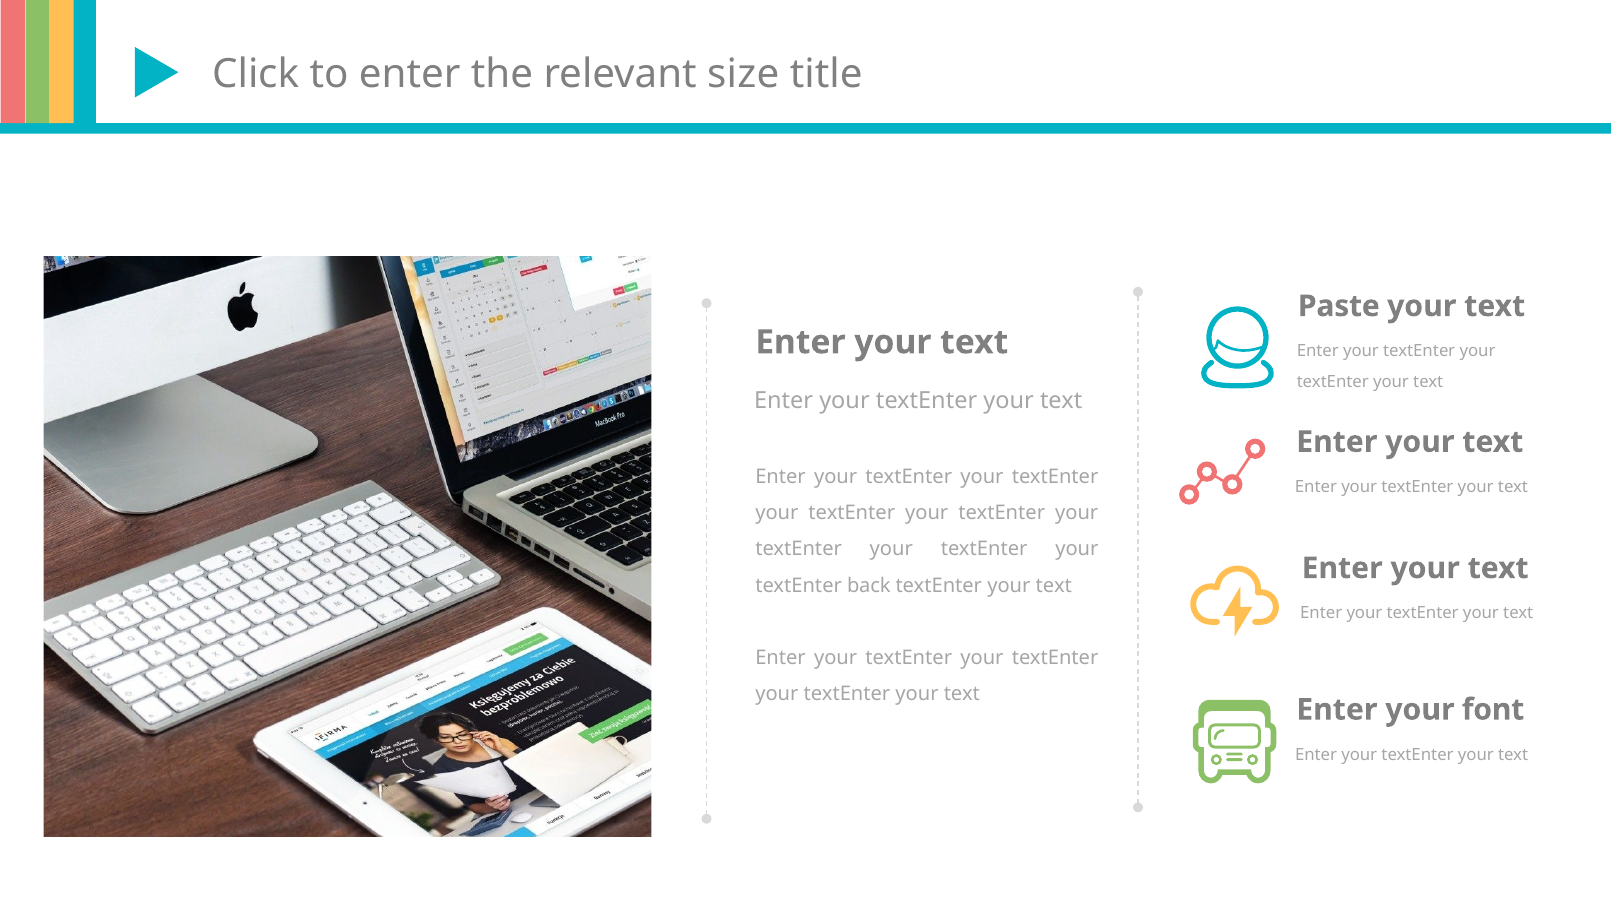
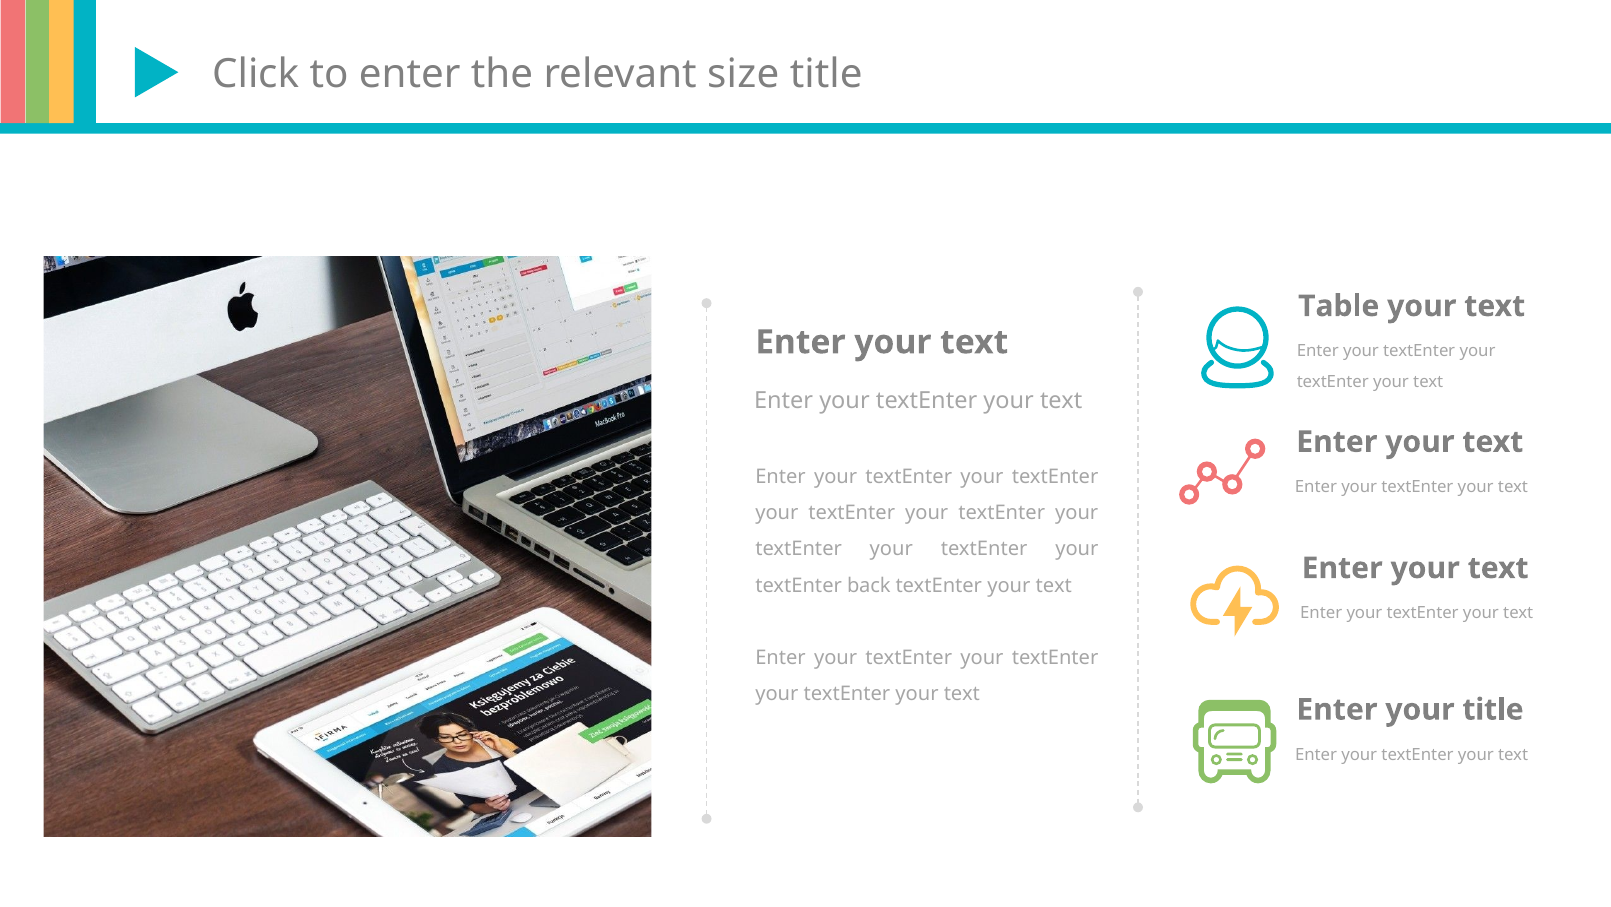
Paste: Paste -> Table
your font: font -> title
